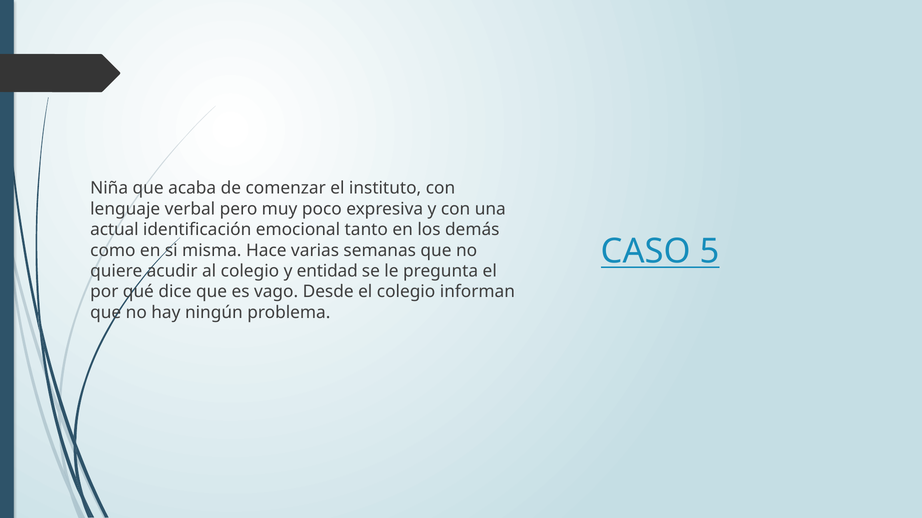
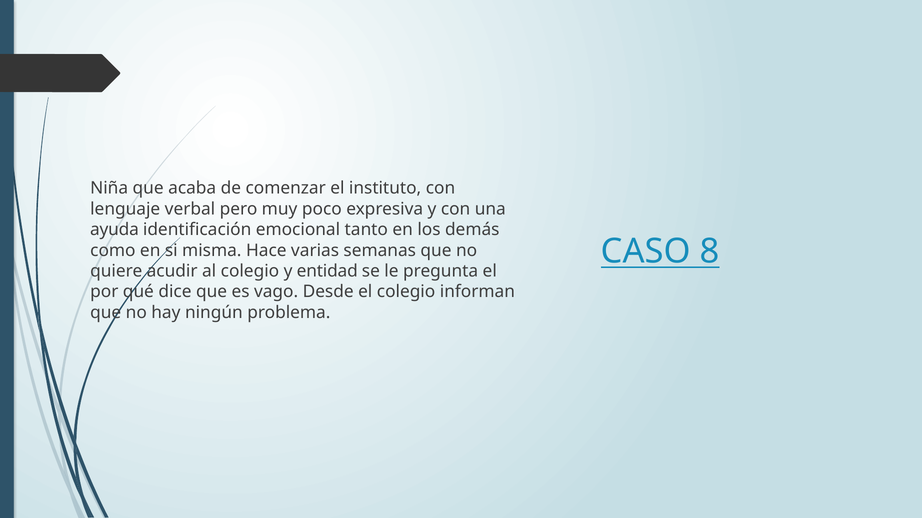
actual: actual -> ayuda
5: 5 -> 8
